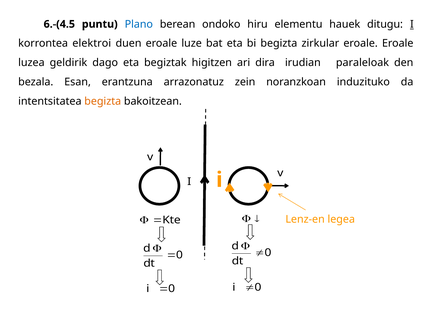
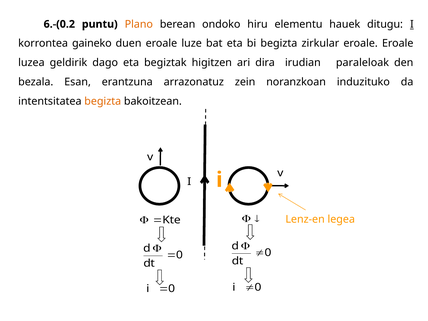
6.-(4.5: 6.-(4.5 -> 6.-(0.2
Plano colour: blue -> orange
elektroi: elektroi -> gaineko
